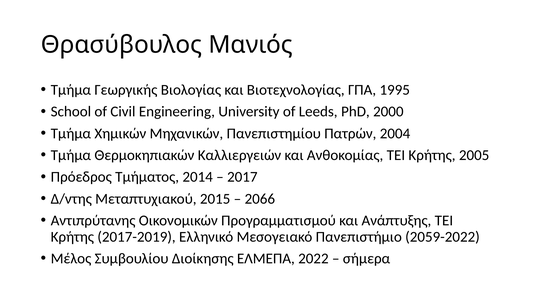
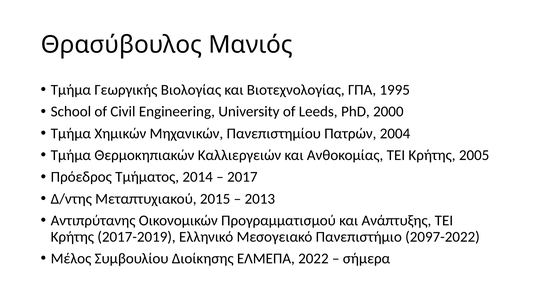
2066: 2066 -> 2013
2059-2022: 2059-2022 -> 2097-2022
